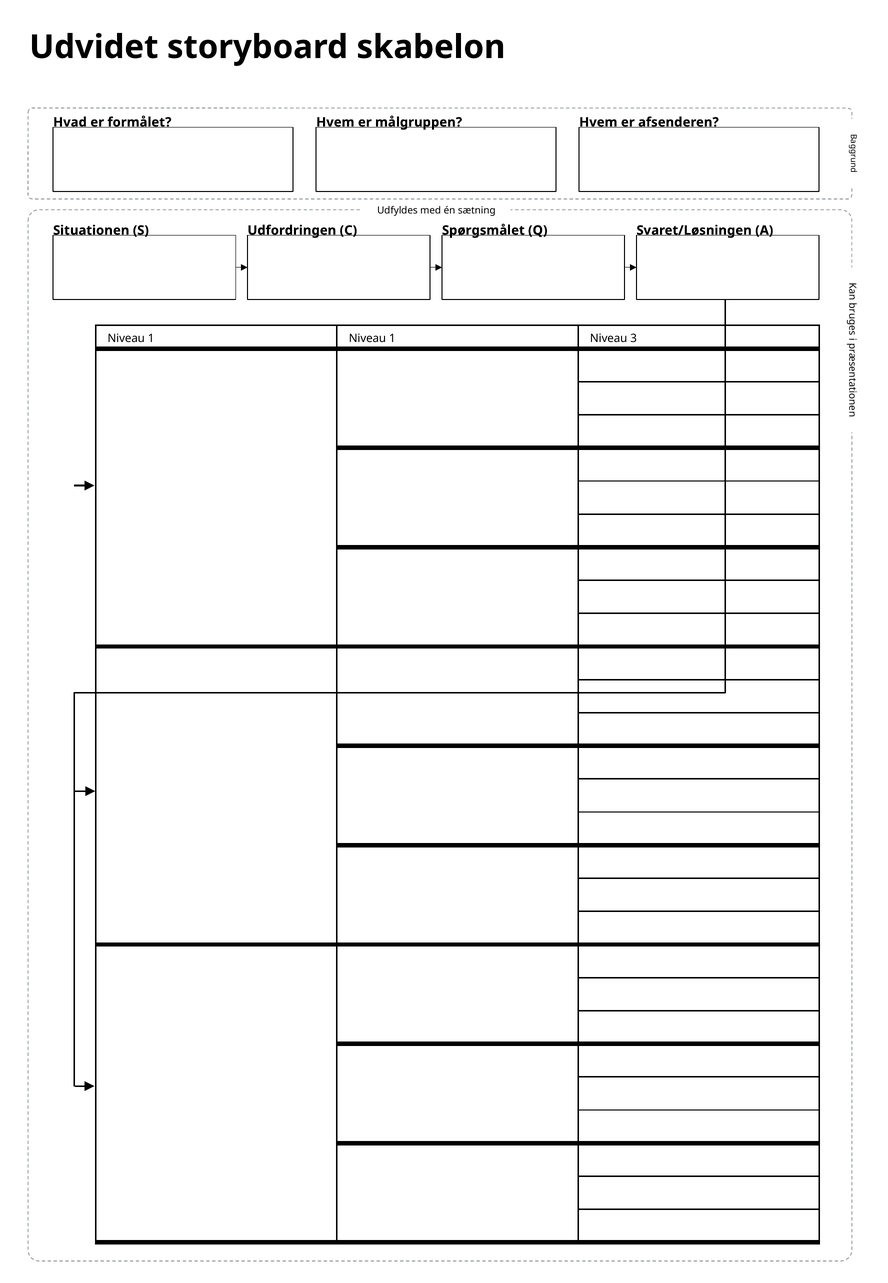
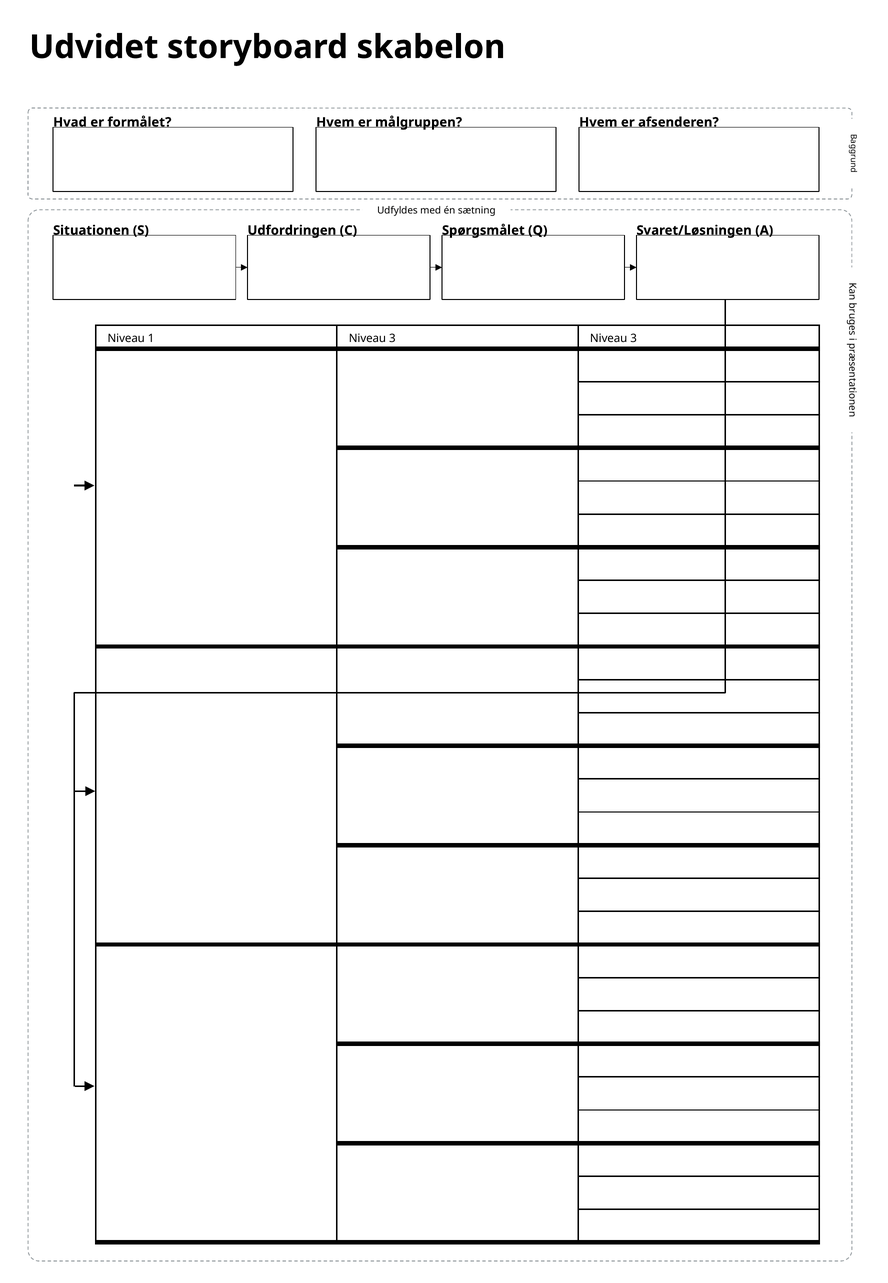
1 Niveau 1: 1 -> 3
